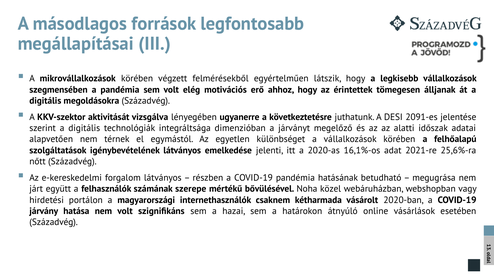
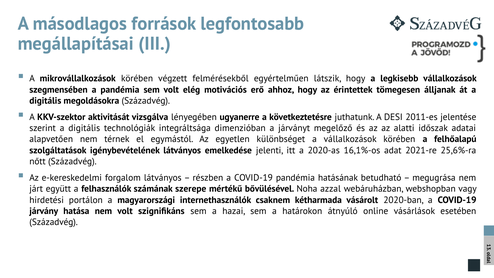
2091-es: 2091-es -> 2011-es
közel: közel -> azzal
